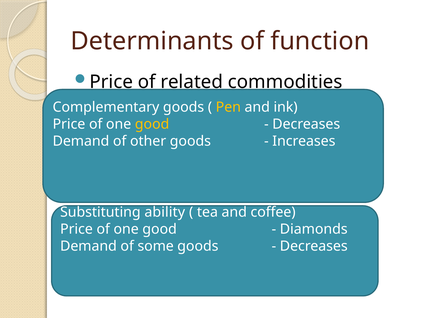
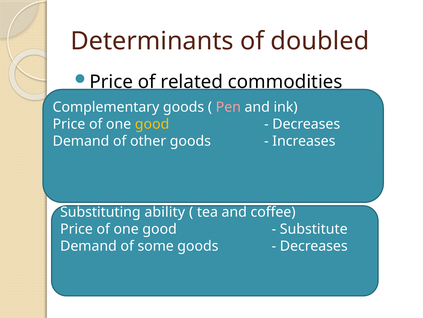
function: function -> doubled
Pen colour: yellow -> pink
Diamonds: Diamonds -> Substitute
